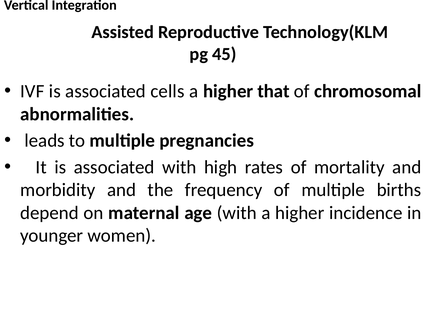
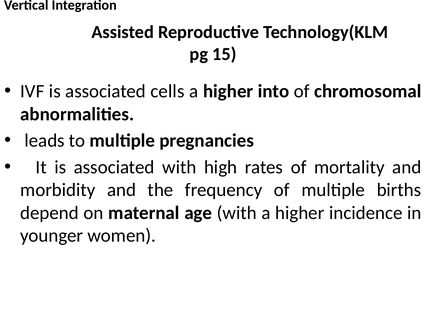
45: 45 -> 15
that: that -> into
